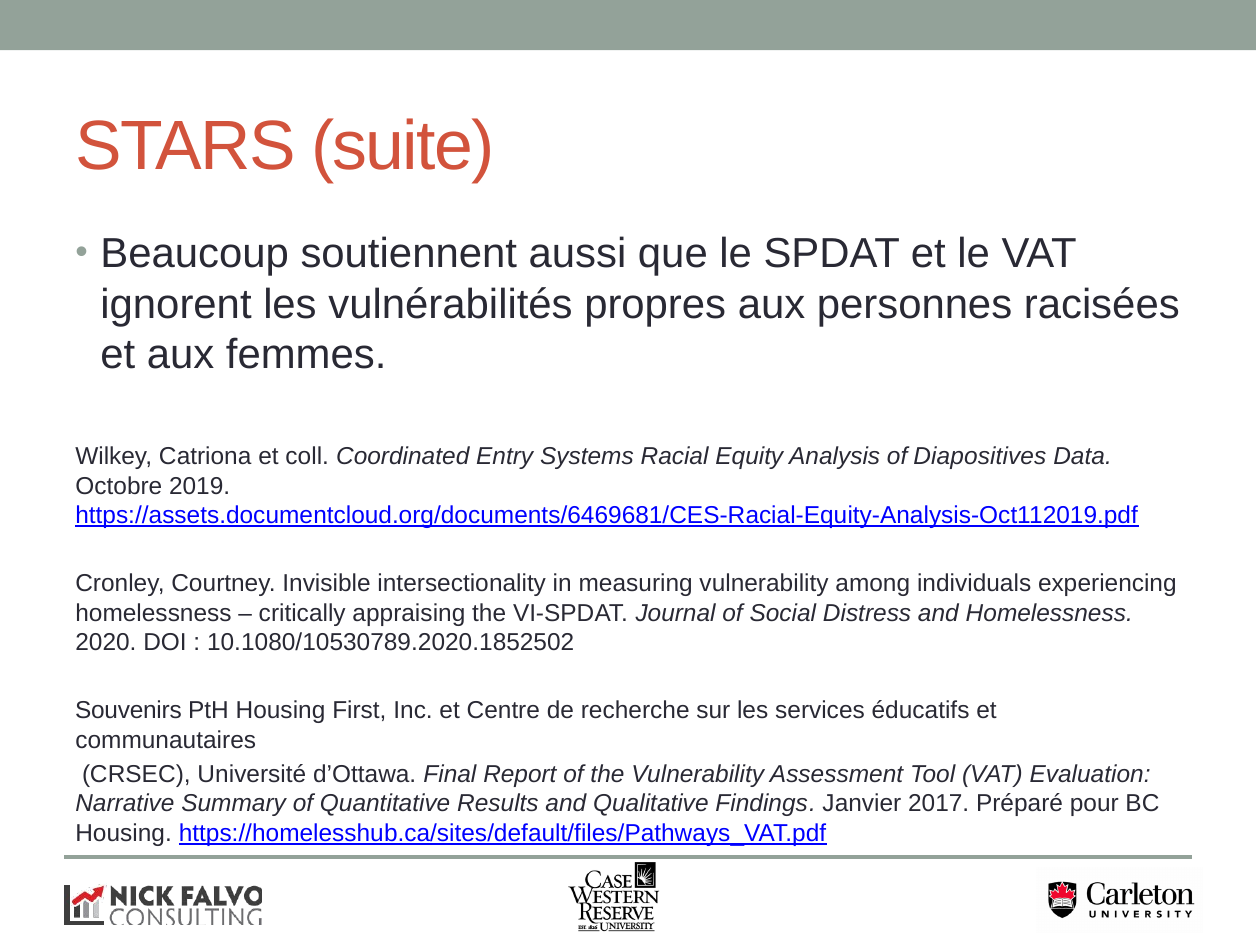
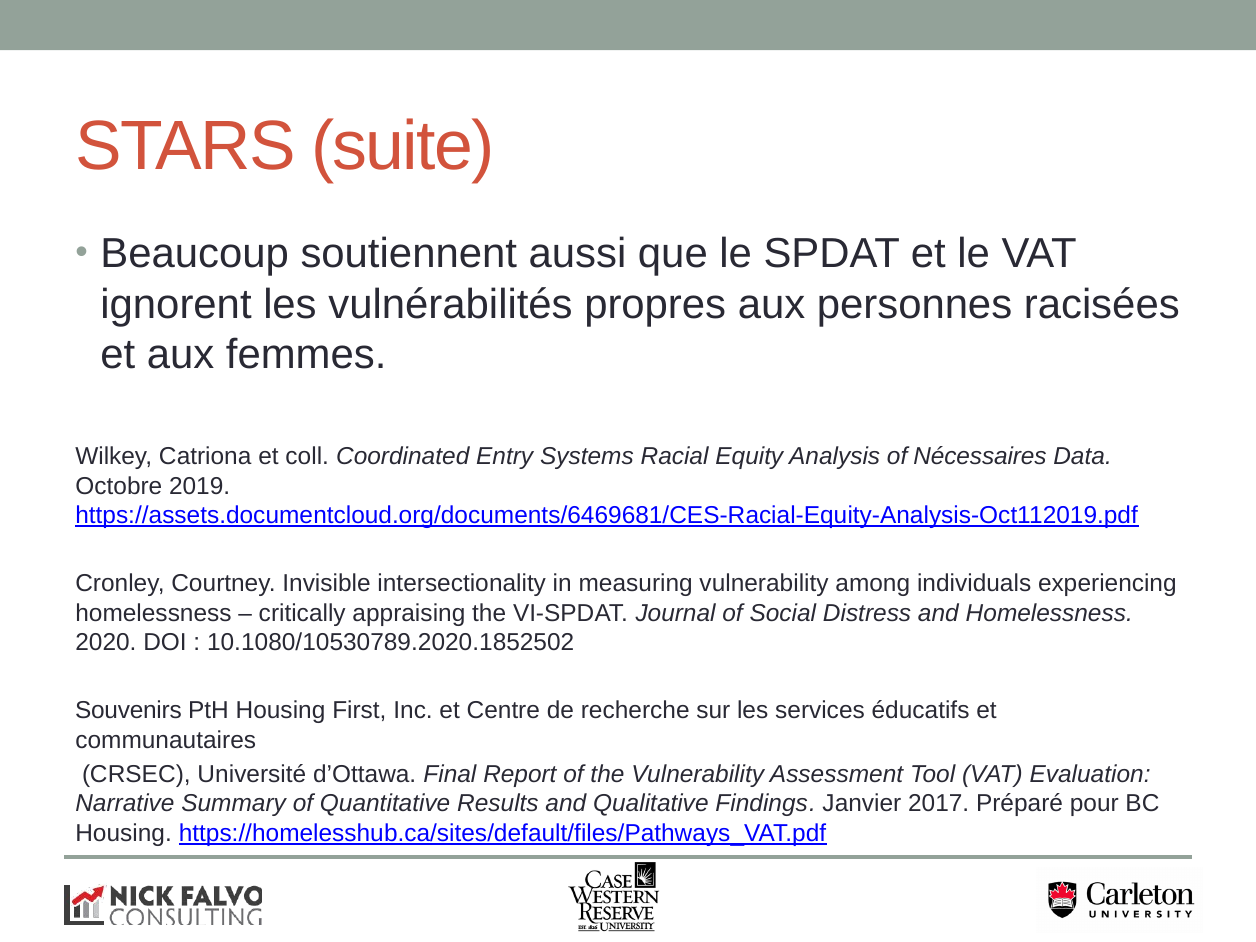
Diapositives: Diapositives -> Nécessaires
